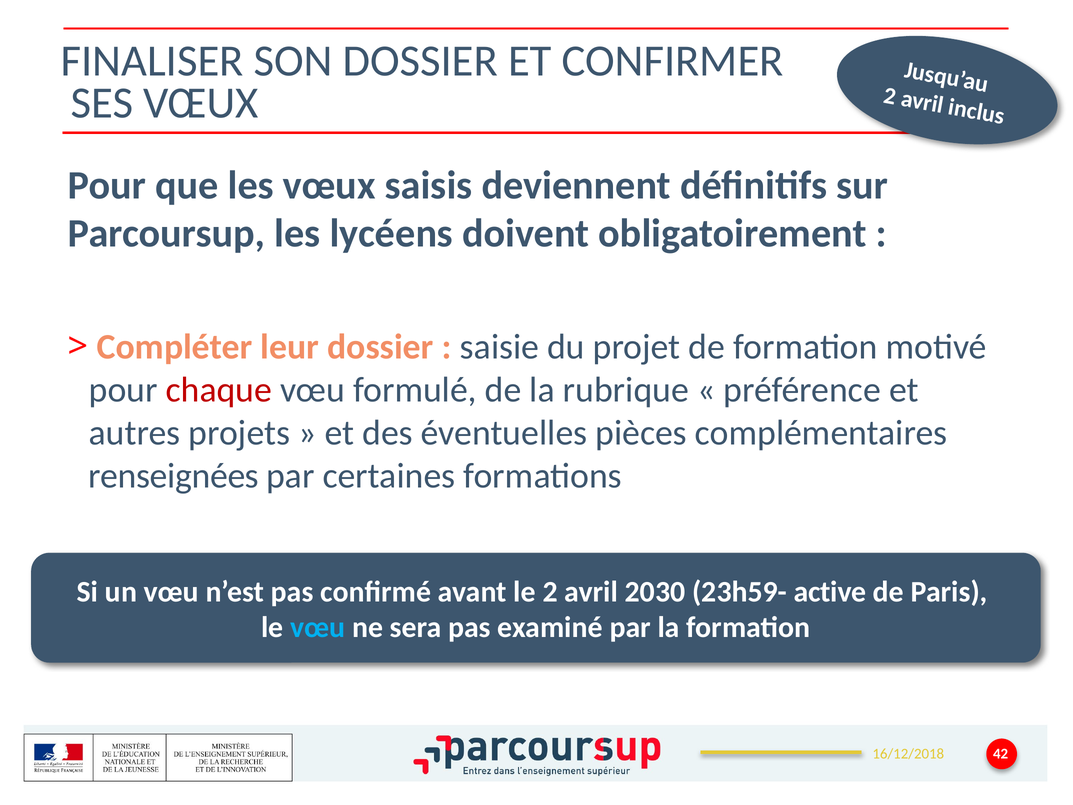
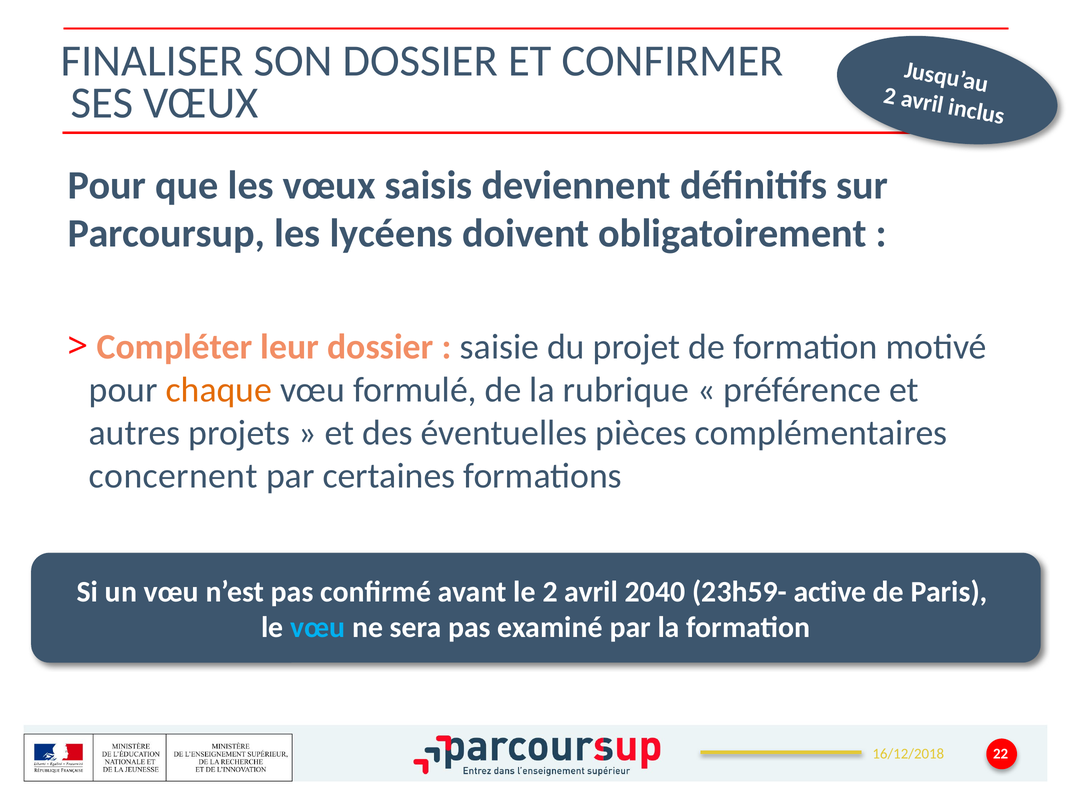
chaque colour: red -> orange
renseignées: renseignées -> concernent
2030: 2030 -> 2040
42: 42 -> 22
